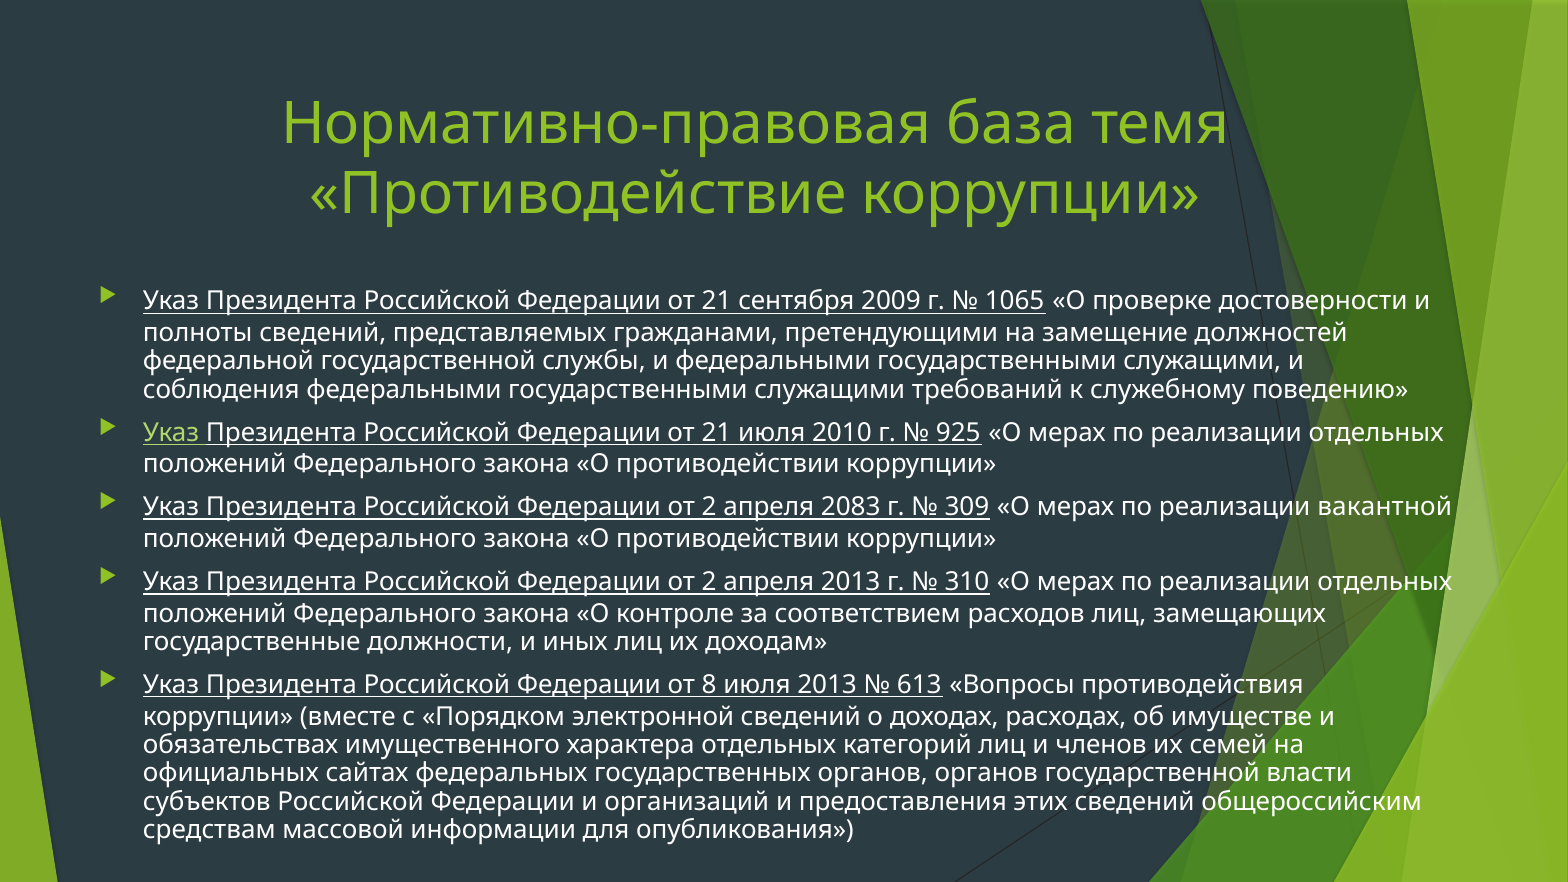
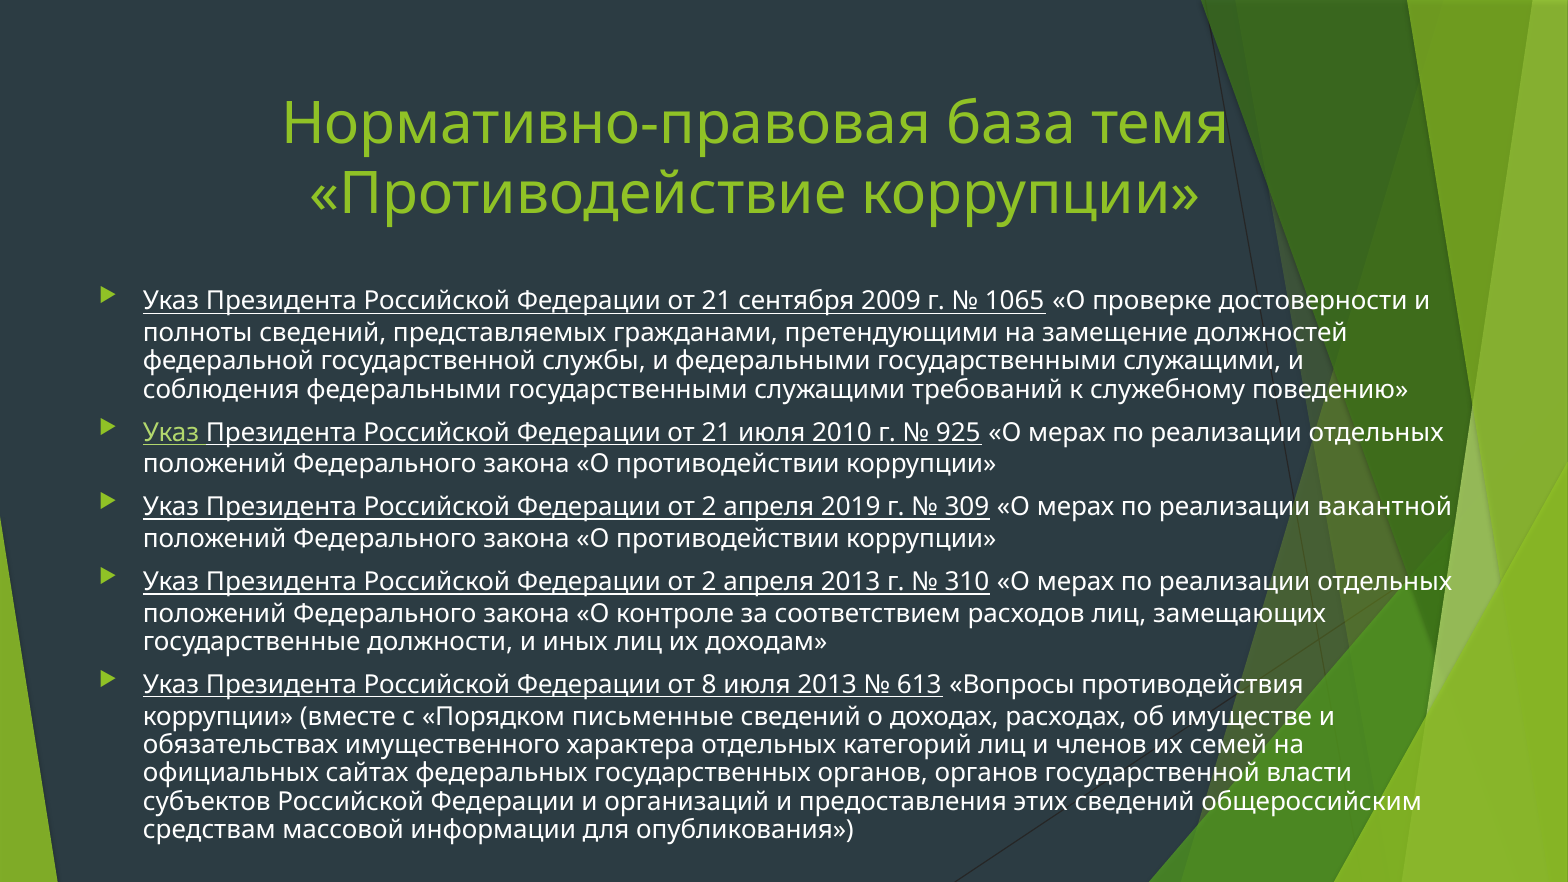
2083: 2083 -> 2019
электронной: электронной -> письменные
